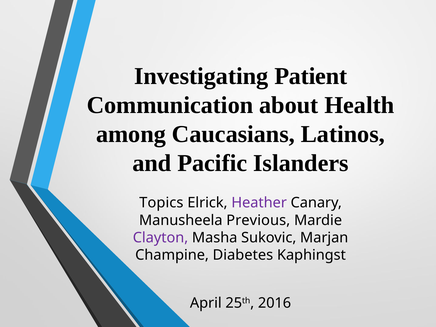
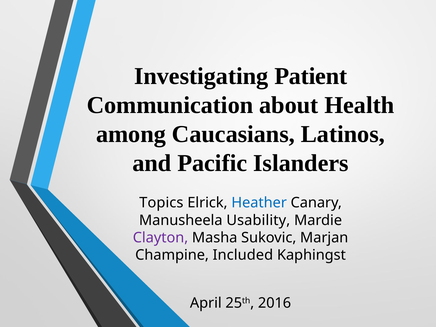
Heather colour: purple -> blue
Previous: Previous -> Usability
Diabetes: Diabetes -> Included
